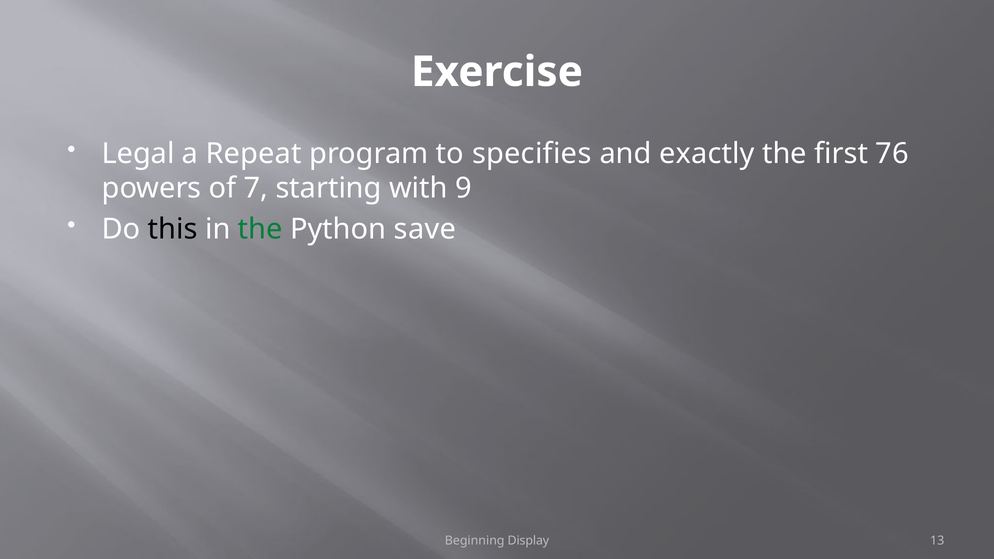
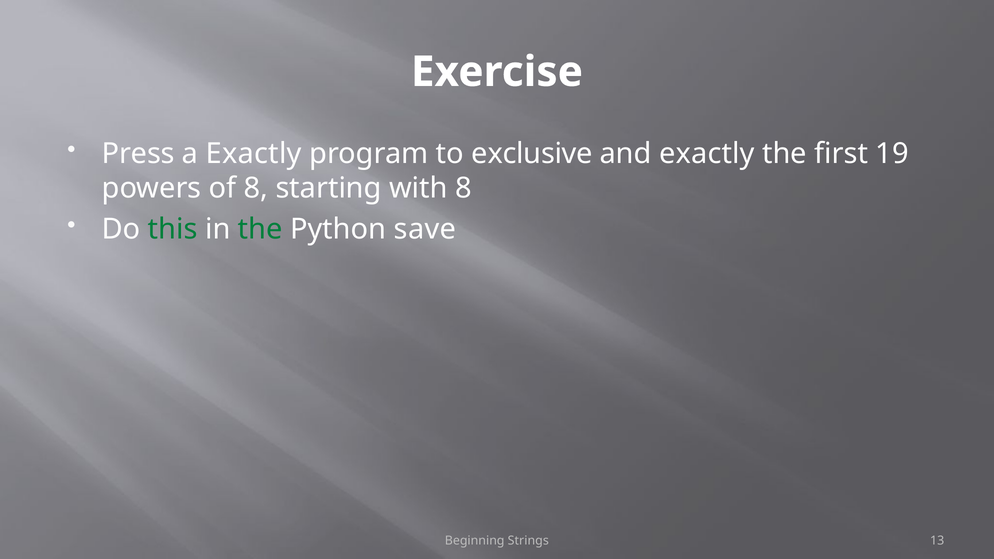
Legal: Legal -> Press
a Repeat: Repeat -> Exactly
specifies: specifies -> exclusive
76: 76 -> 19
of 7: 7 -> 8
with 9: 9 -> 8
this colour: black -> green
Display: Display -> Strings
